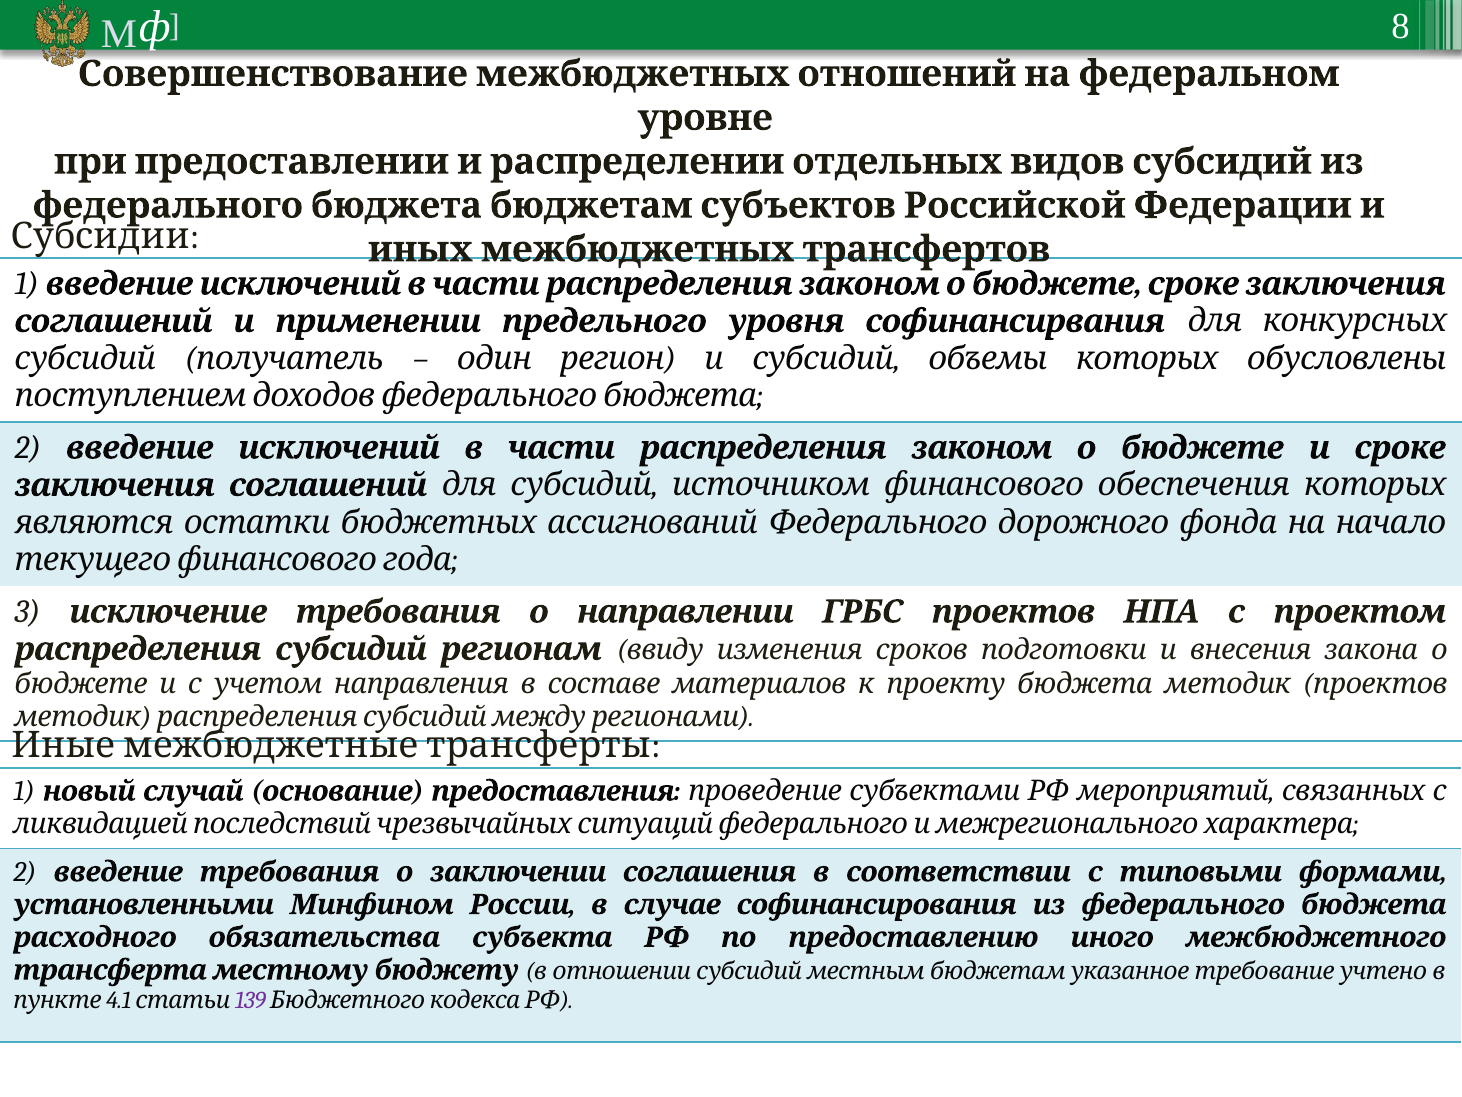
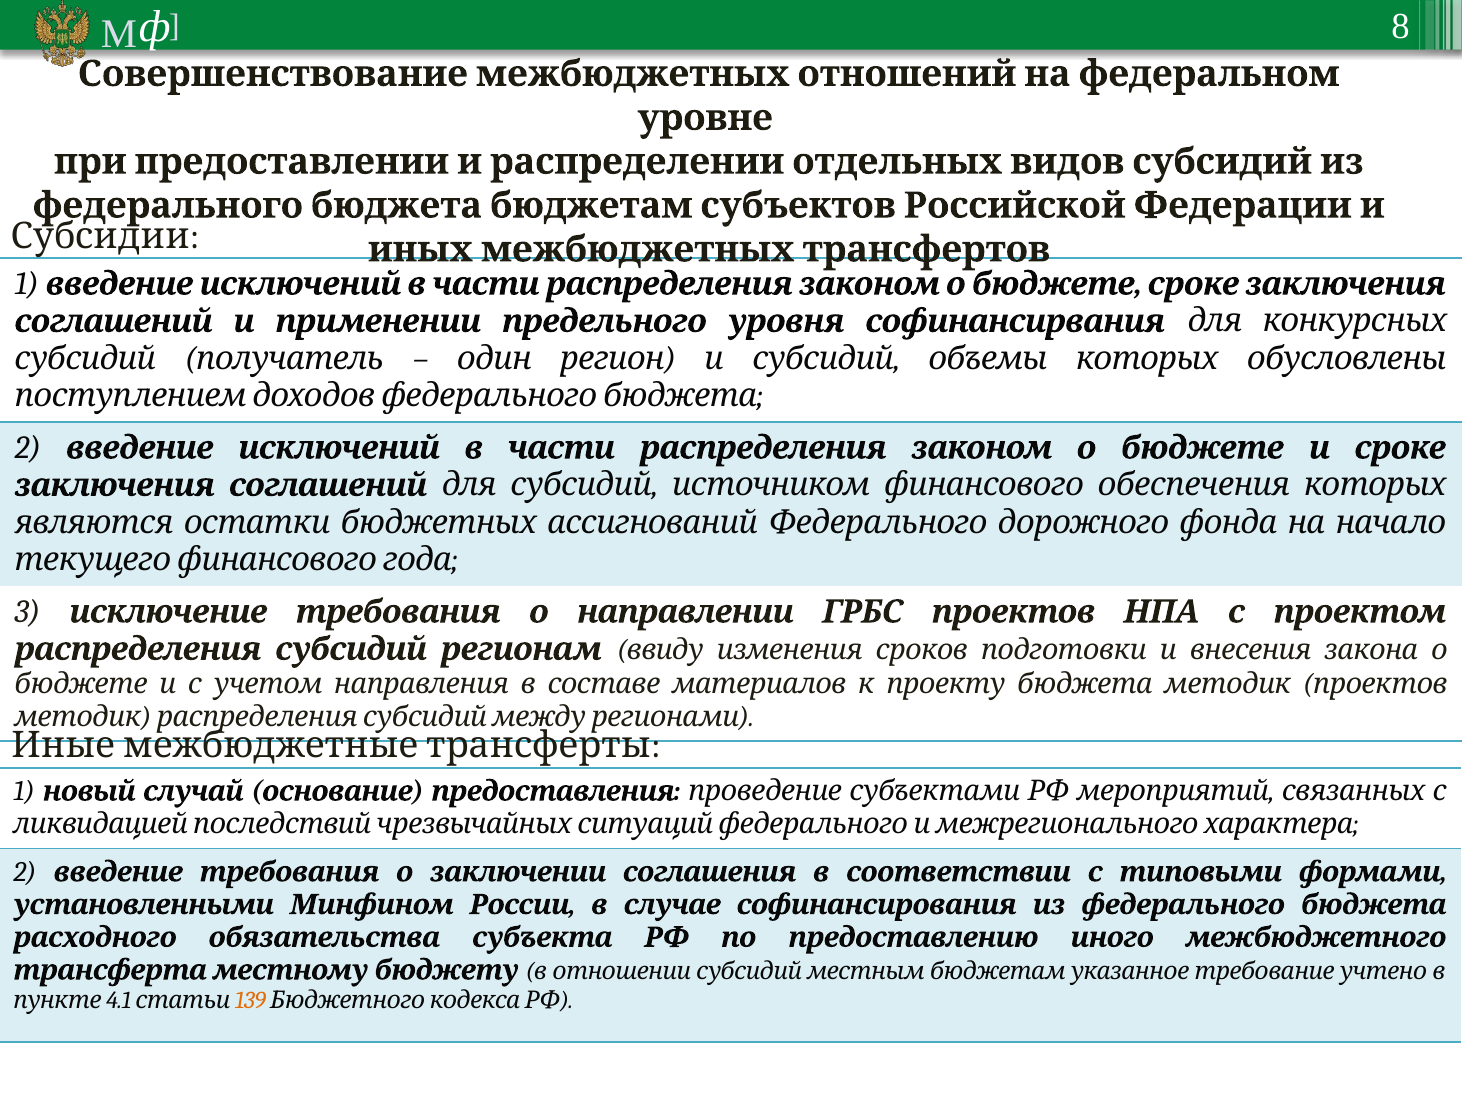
139 colour: purple -> orange
